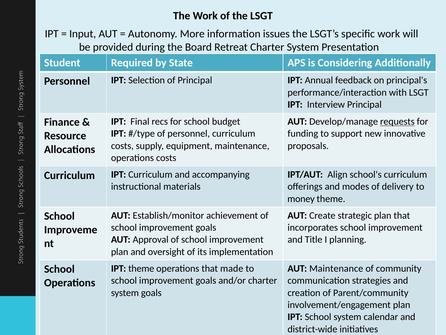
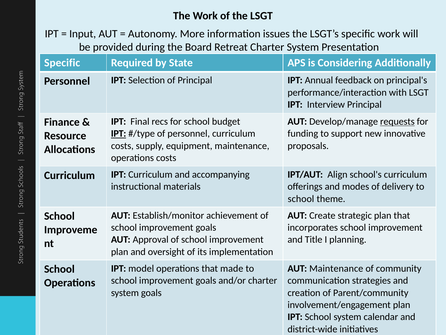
Student at (62, 63): Student -> Specific
IPT at (119, 133) underline: none -> present
money at (301, 199): money -> school
IPT theme: theme -> model
